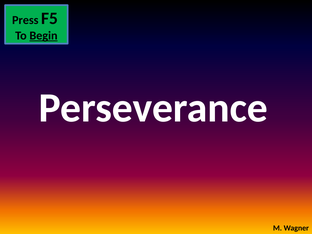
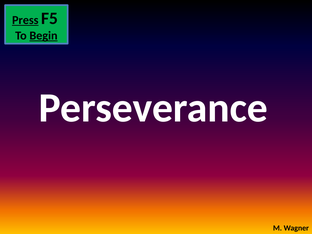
Press underline: none -> present
